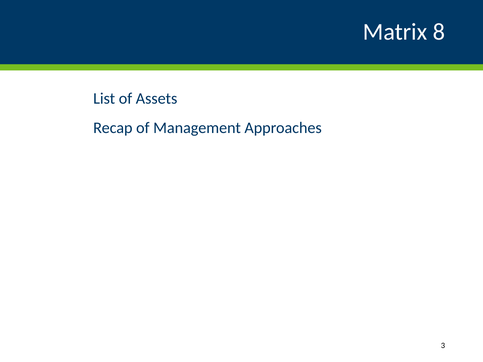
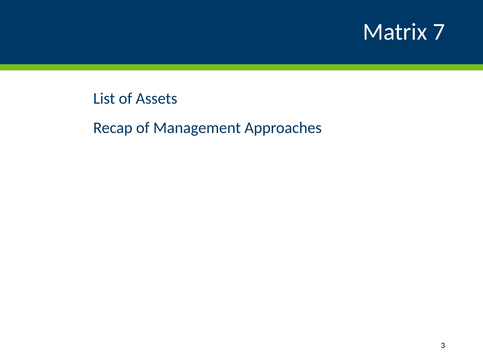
8: 8 -> 7
